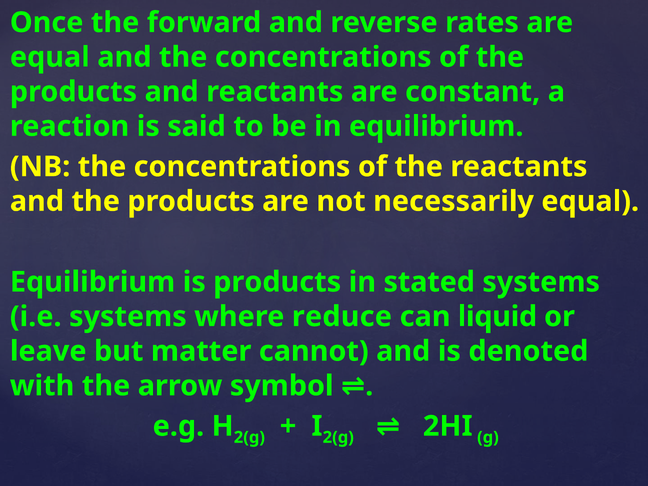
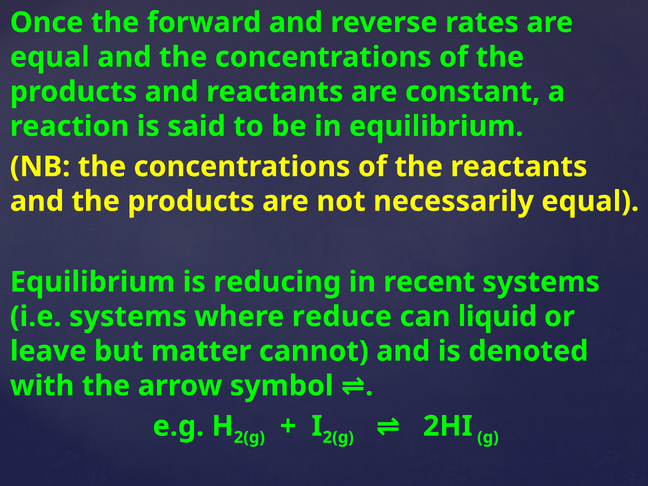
is products: products -> reducing
stated: stated -> recent
